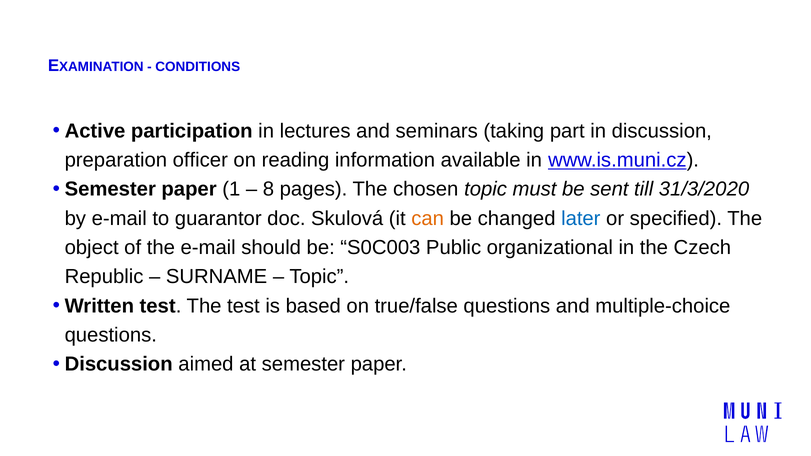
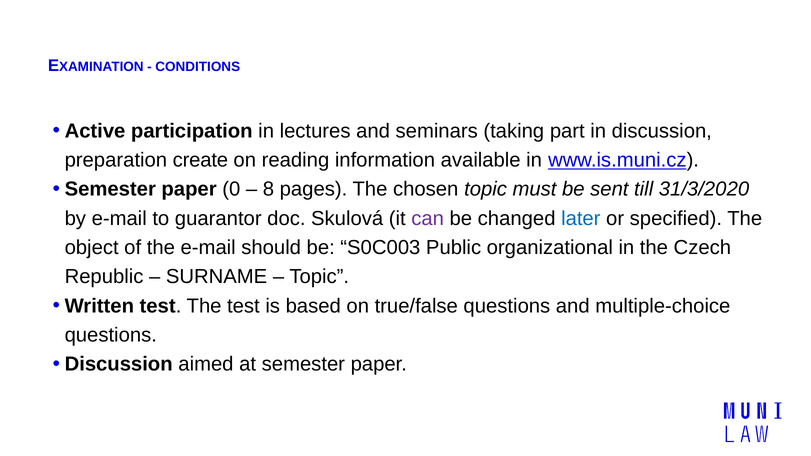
officer: officer -> create
1: 1 -> 0
can colour: orange -> purple
